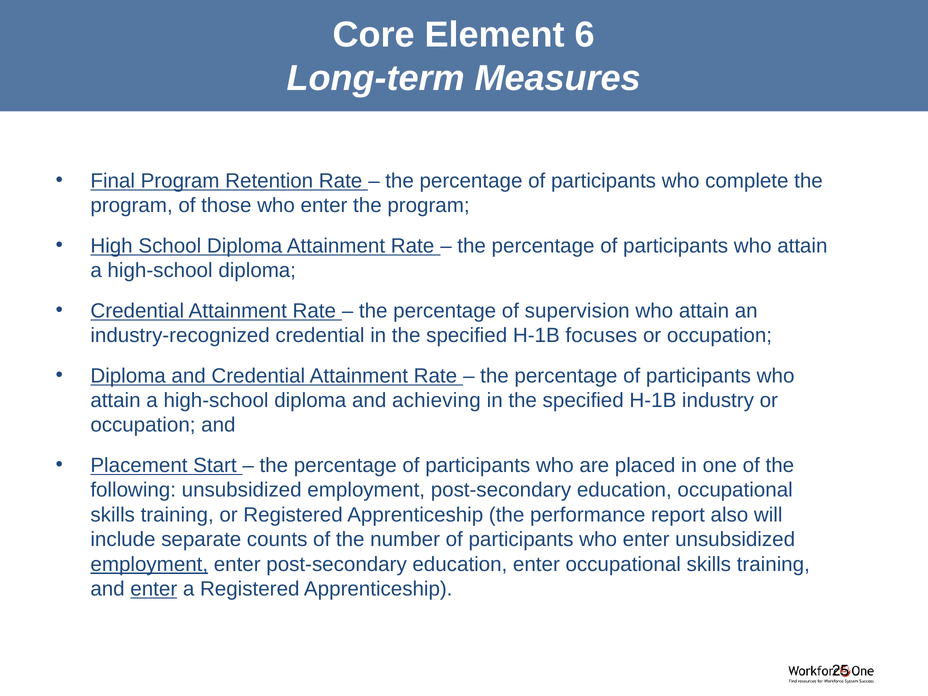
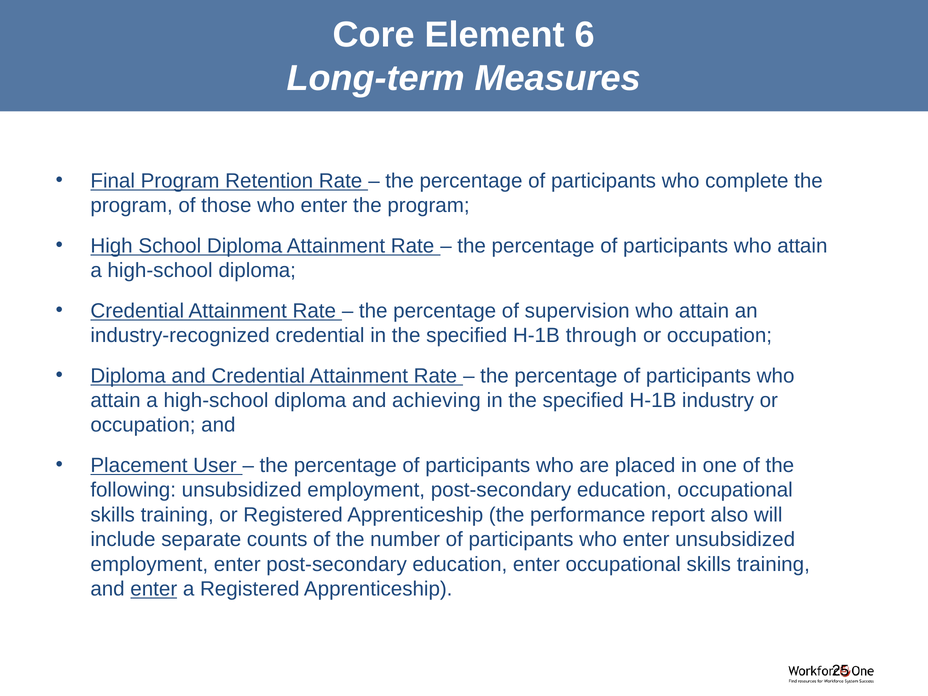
focuses: focuses -> through
Start: Start -> User
employment at (149, 564) underline: present -> none
